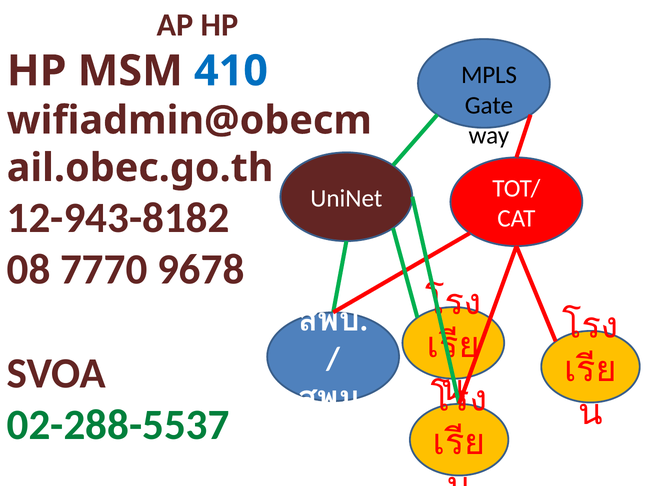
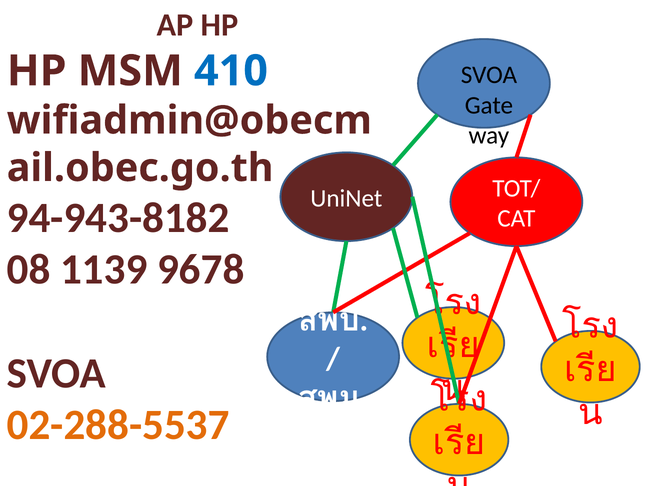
MPLS at (489, 75): MPLS -> SVOA
12-943-8182: 12-943-8182 -> 94-943-8182
7770: 7770 -> 1139
02-288-5537 colour: green -> orange
